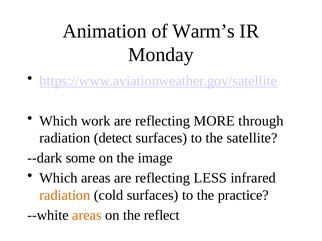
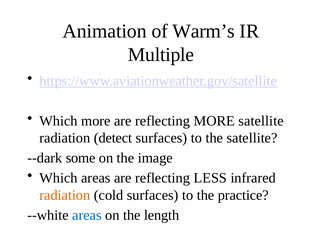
Monday: Monday -> Multiple
Which work: work -> more
MORE through: through -> satellite
areas at (87, 216) colour: orange -> blue
reflect: reflect -> length
